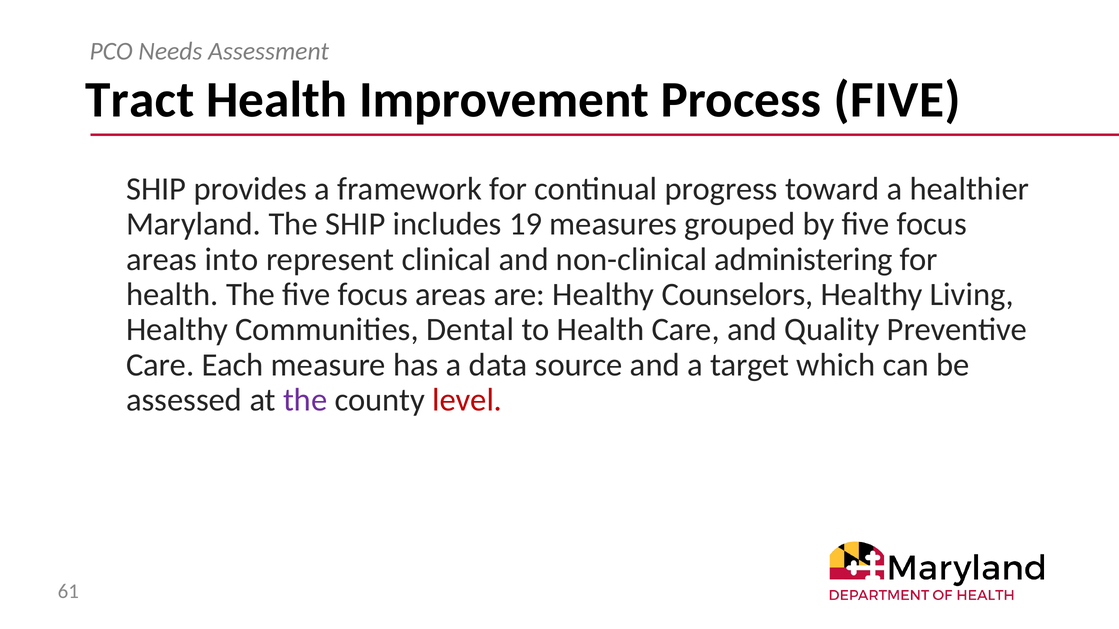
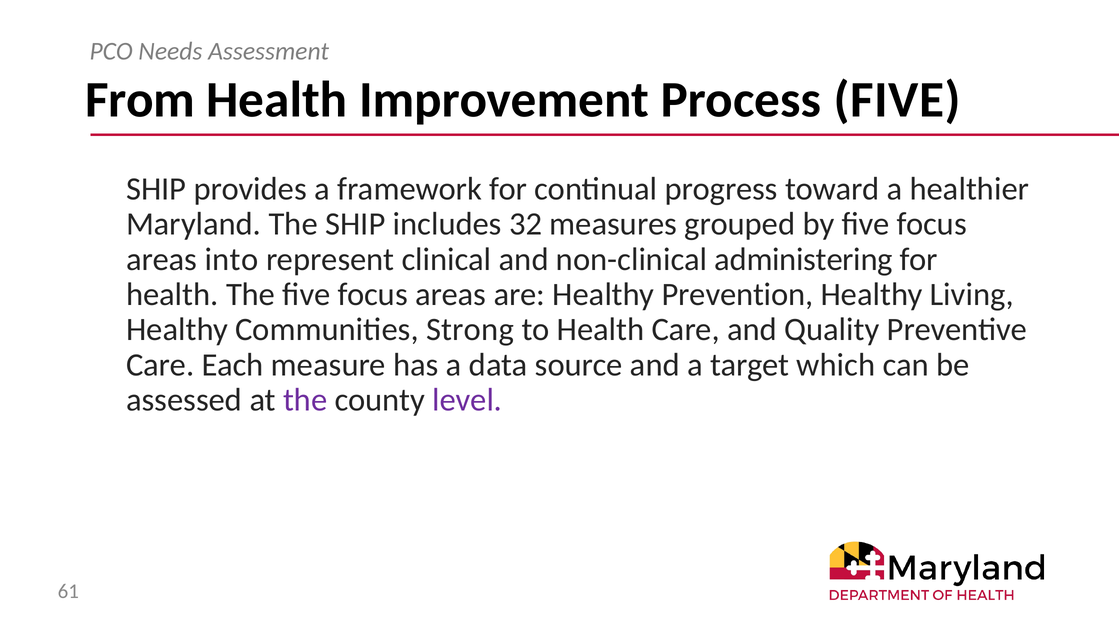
Tract: Tract -> From
19: 19 -> 32
Counselors: Counselors -> Prevention
Dental: Dental -> Strong
level colour: red -> purple
